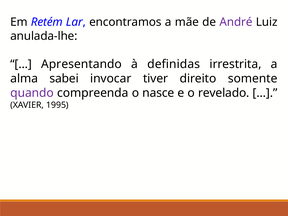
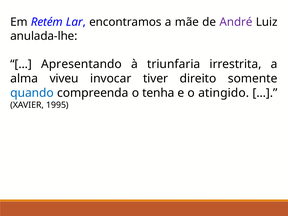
definidas: definidas -> triunfaria
sabei: sabei -> viveu
quando colour: purple -> blue
nasce: nasce -> tenha
revelado: revelado -> atingido
